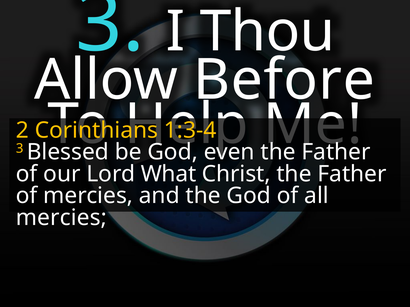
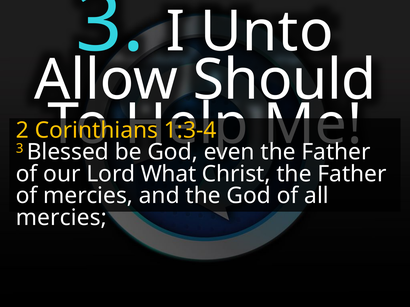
Thou: Thou -> Unto
Before: Before -> Should
